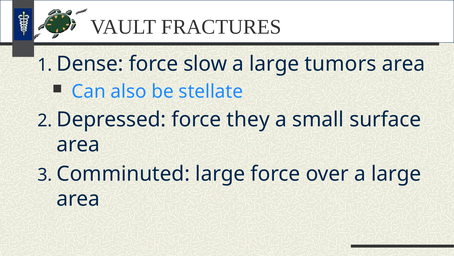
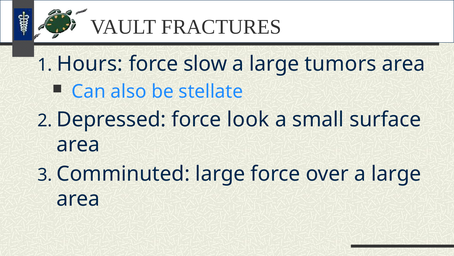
Dense: Dense -> Hours
they: they -> look
